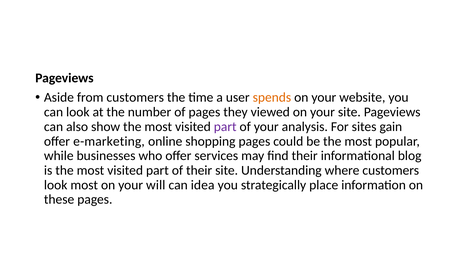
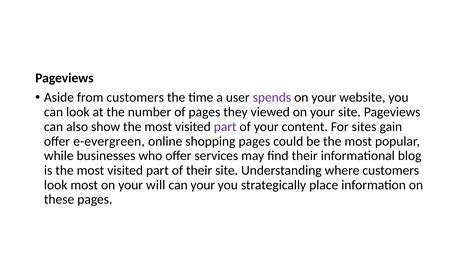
spends colour: orange -> purple
analysis: analysis -> content
e-marketing: e-marketing -> e-evergreen
can idea: idea -> your
